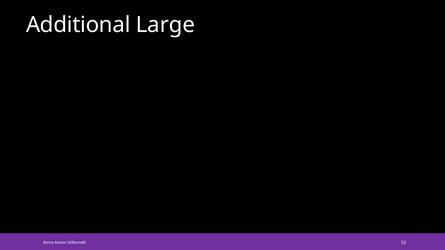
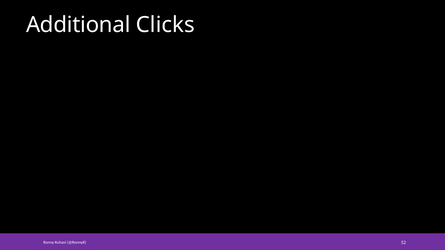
Large: Large -> Clicks
